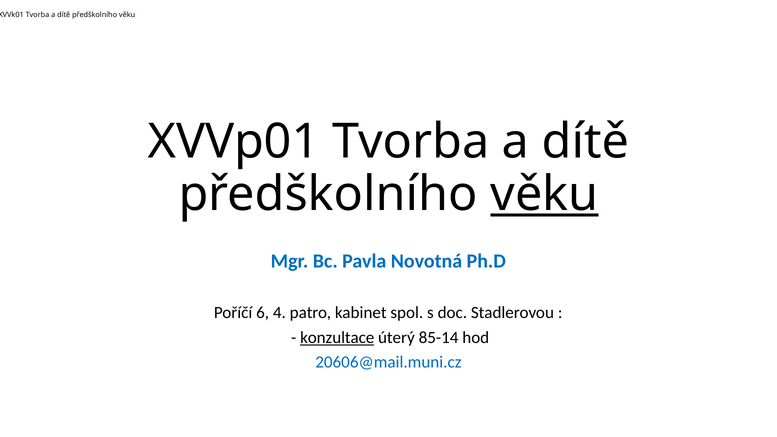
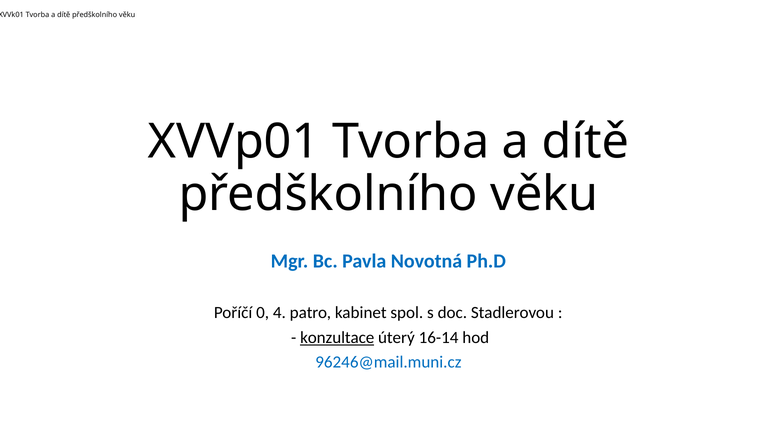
věku at (544, 194) underline: present -> none
6: 6 -> 0
85-14: 85-14 -> 16-14
20606@mail.muni.cz: 20606@mail.muni.cz -> 96246@mail.muni.cz
